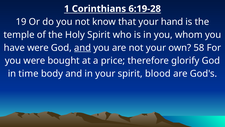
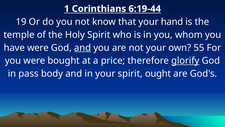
6:19-28: 6:19-28 -> 6:19-44
58: 58 -> 55
glorify underline: none -> present
time: time -> pass
blood: blood -> ought
